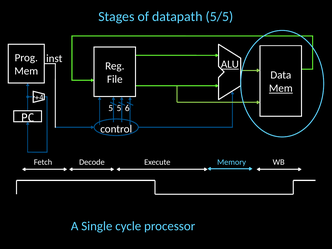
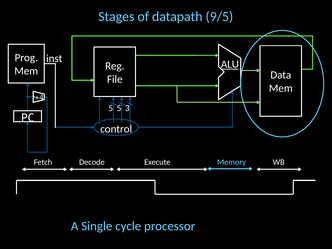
5/5: 5/5 -> 9/5
Mem at (281, 88) underline: present -> none
6: 6 -> 3
